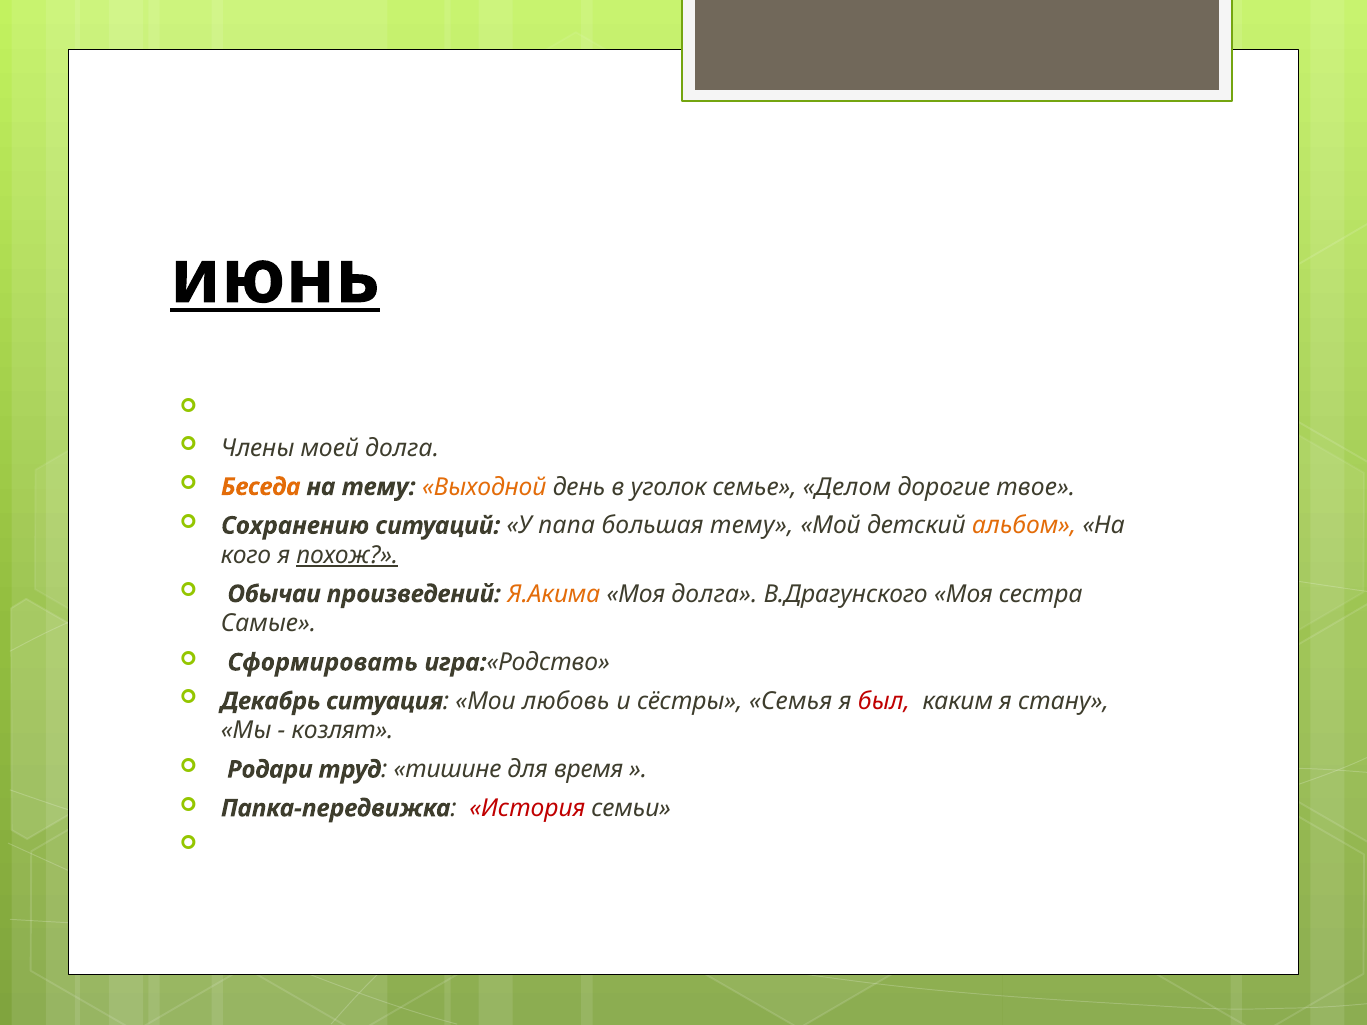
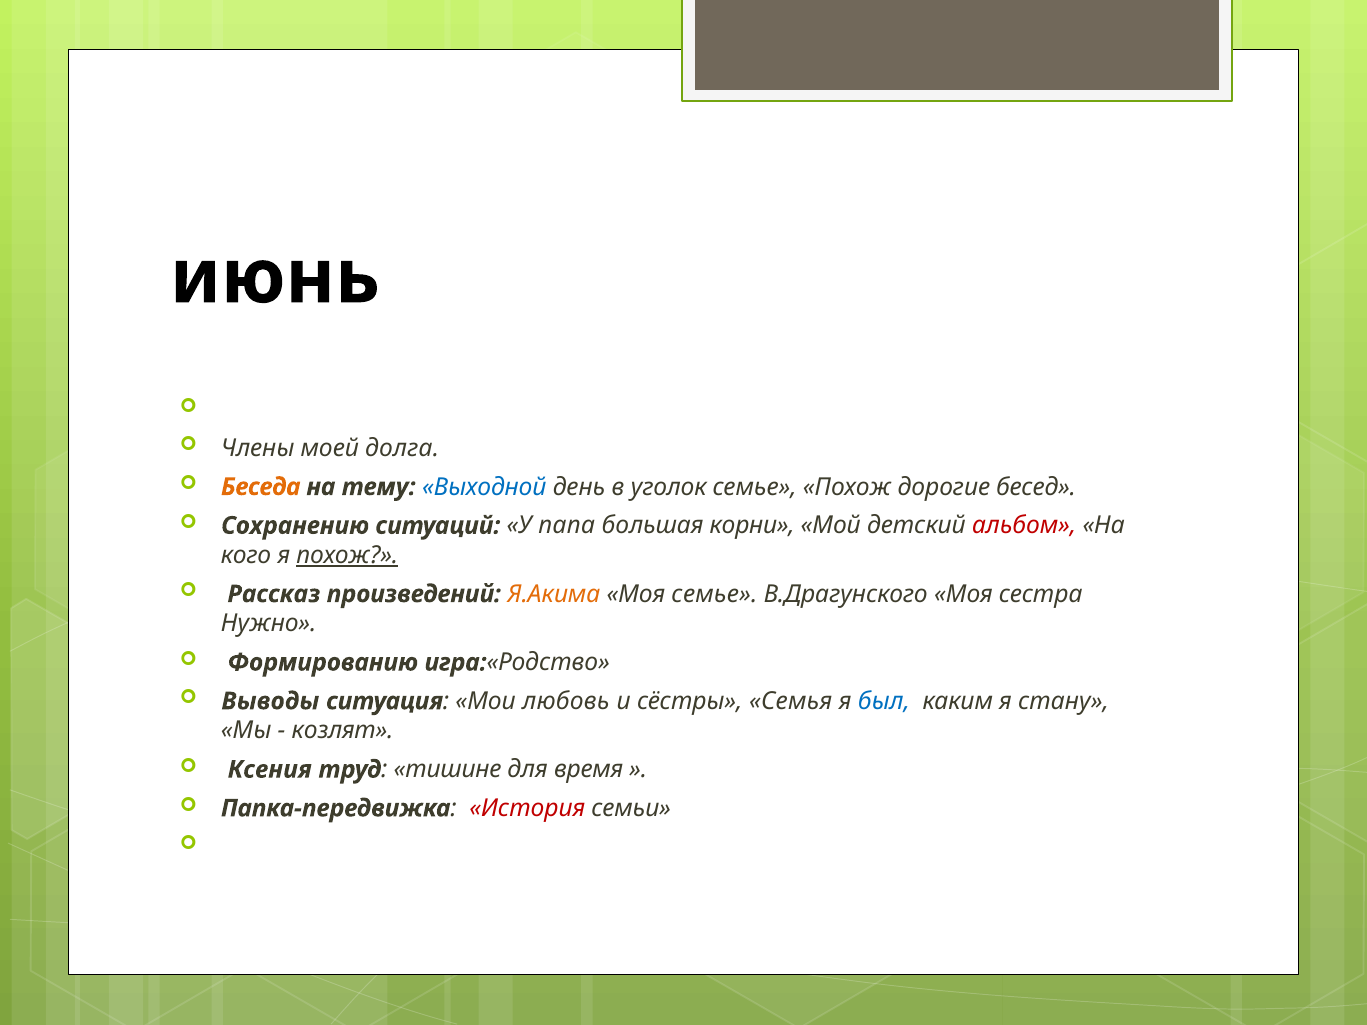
июнь underline: present -> none
Выходной colour: orange -> blue
семье Делом: Делом -> Похож
твое: твое -> бесед
большая тему: тему -> корни
альбом colour: orange -> red
Обычаи: Обычаи -> Рассказ
Моя долга: долга -> семье
Самые: Самые -> Нужно
Сформировать: Сформировать -> Формированию
Декабрь: Декабрь -> Выводы
был colour: red -> blue
Родари: Родари -> Ксения
